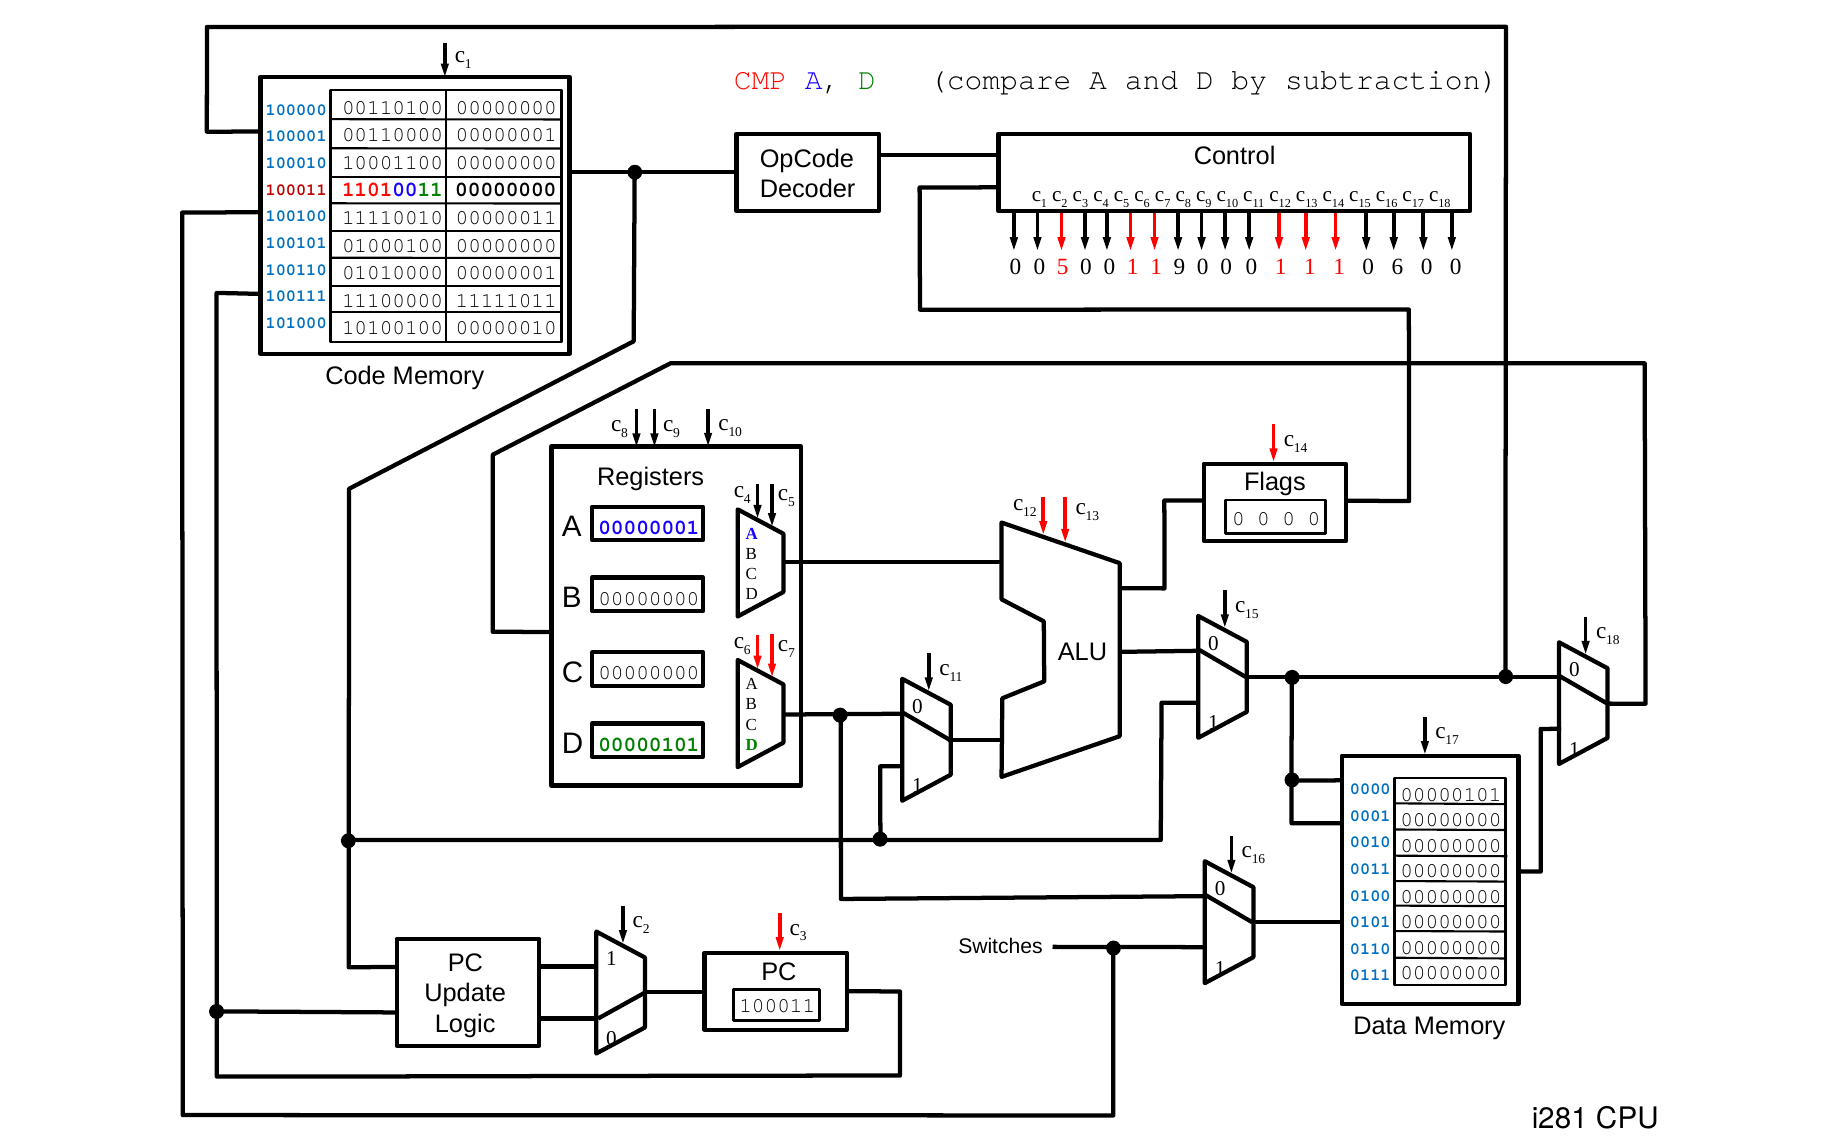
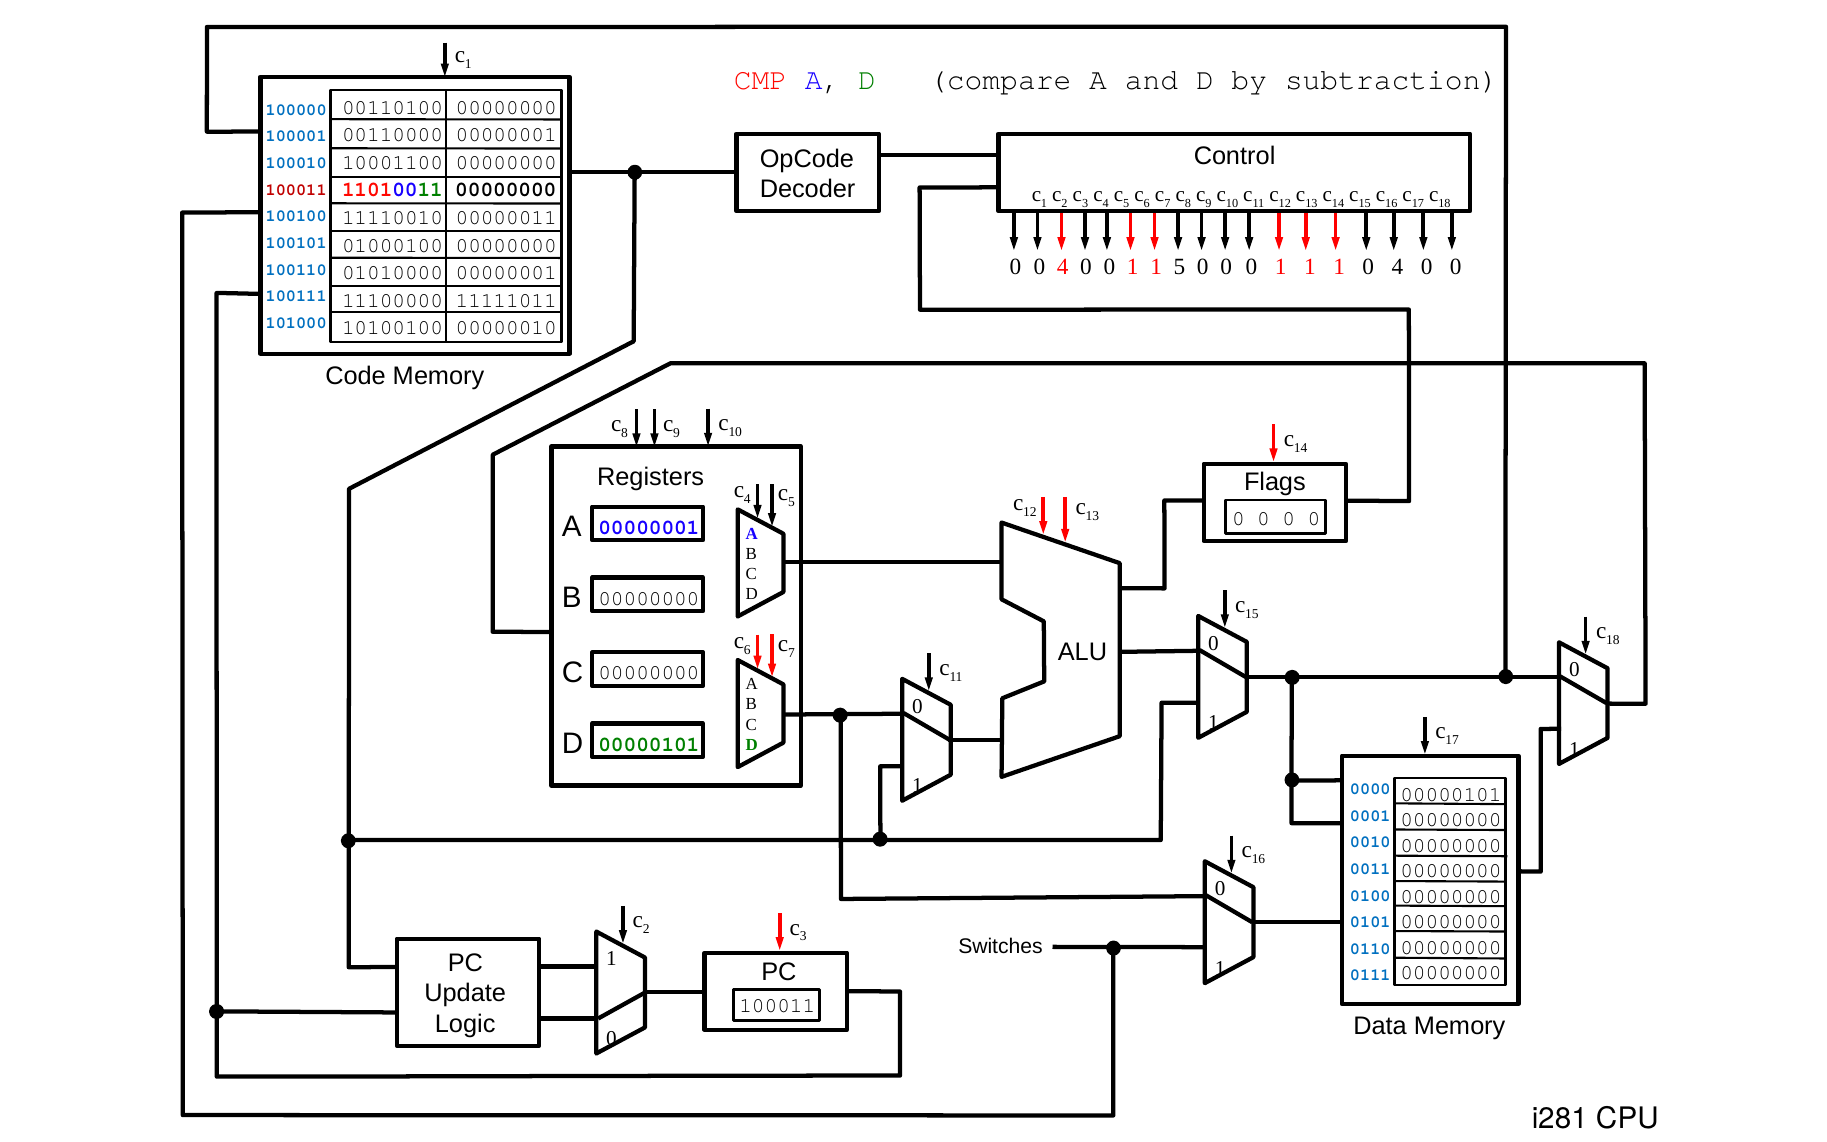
0 0 5: 5 -> 4
1 9: 9 -> 5
1 0 6: 6 -> 4
